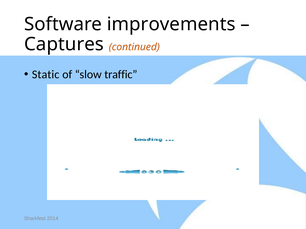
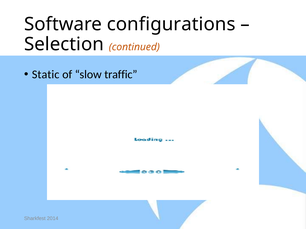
improvements: improvements -> configurations
Captures: Captures -> Selection
